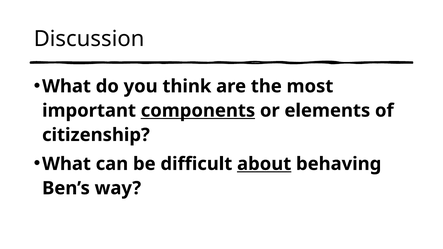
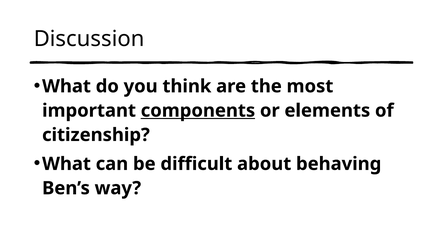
about underline: present -> none
